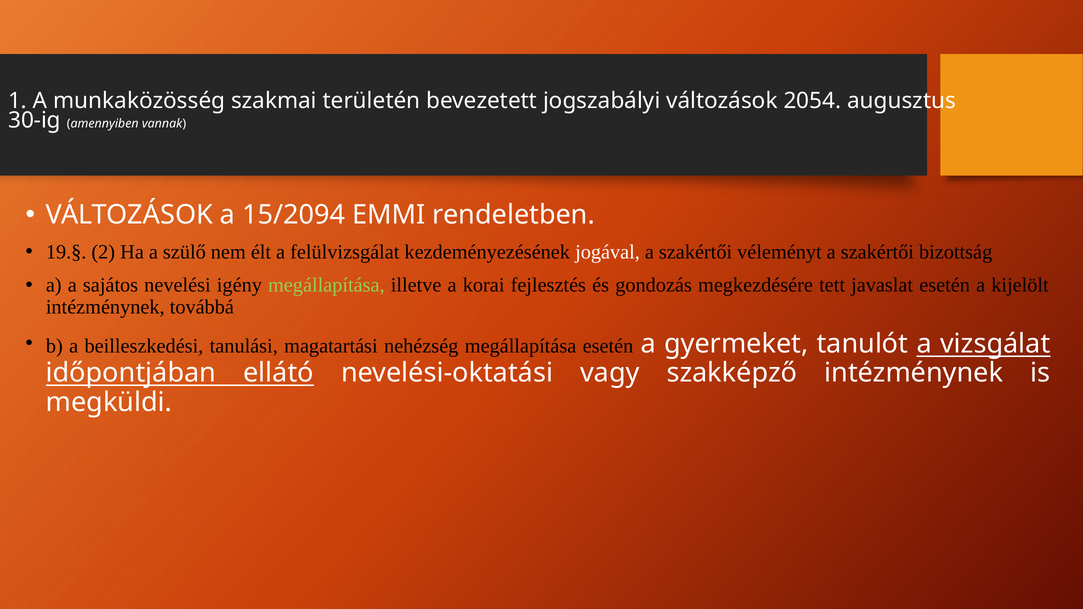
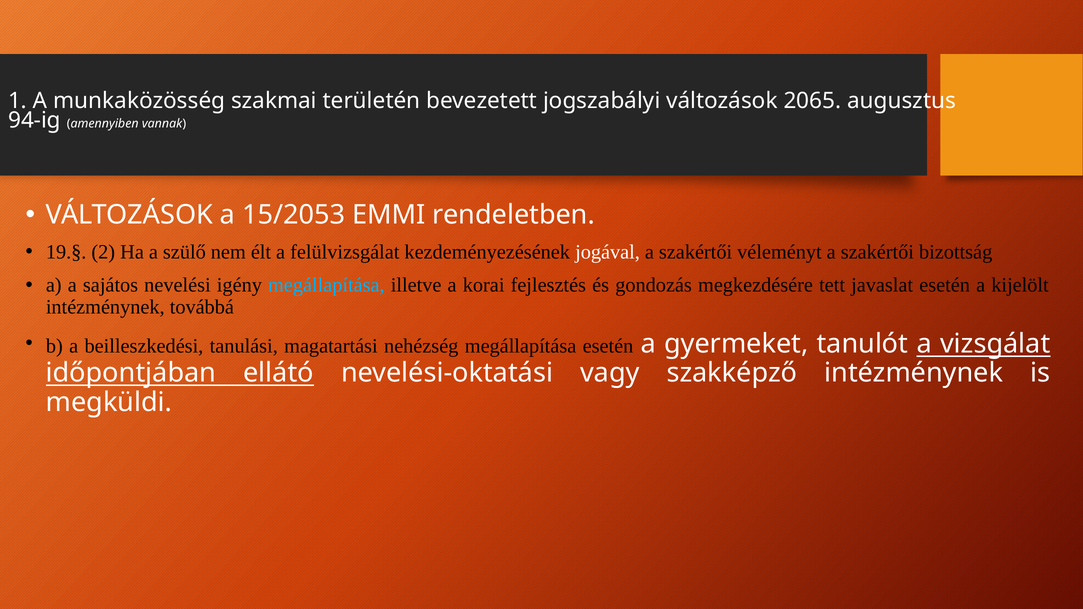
2054: 2054 -> 2065
30-ig: 30-ig -> 94-ig
15/2094: 15/2094 -> 15/2053
megállapítása at (326, 285) colour: light green -> light blue
